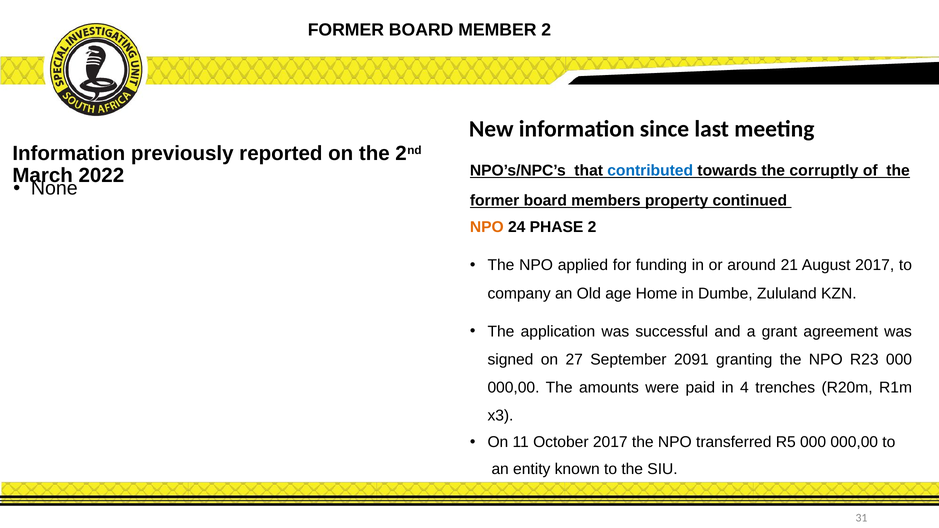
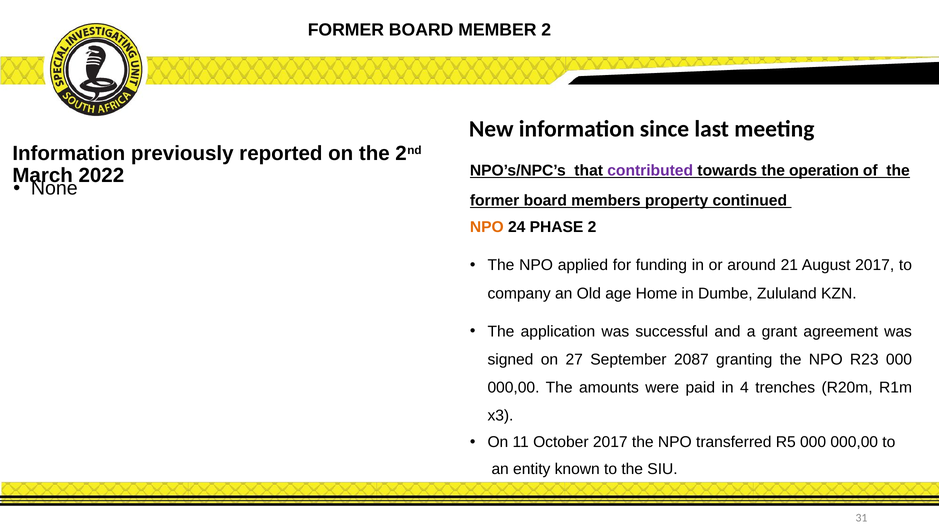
contributed colour: blue -> purple
corruptly: corruptly -> operation
2091: 2091 -> 2087
